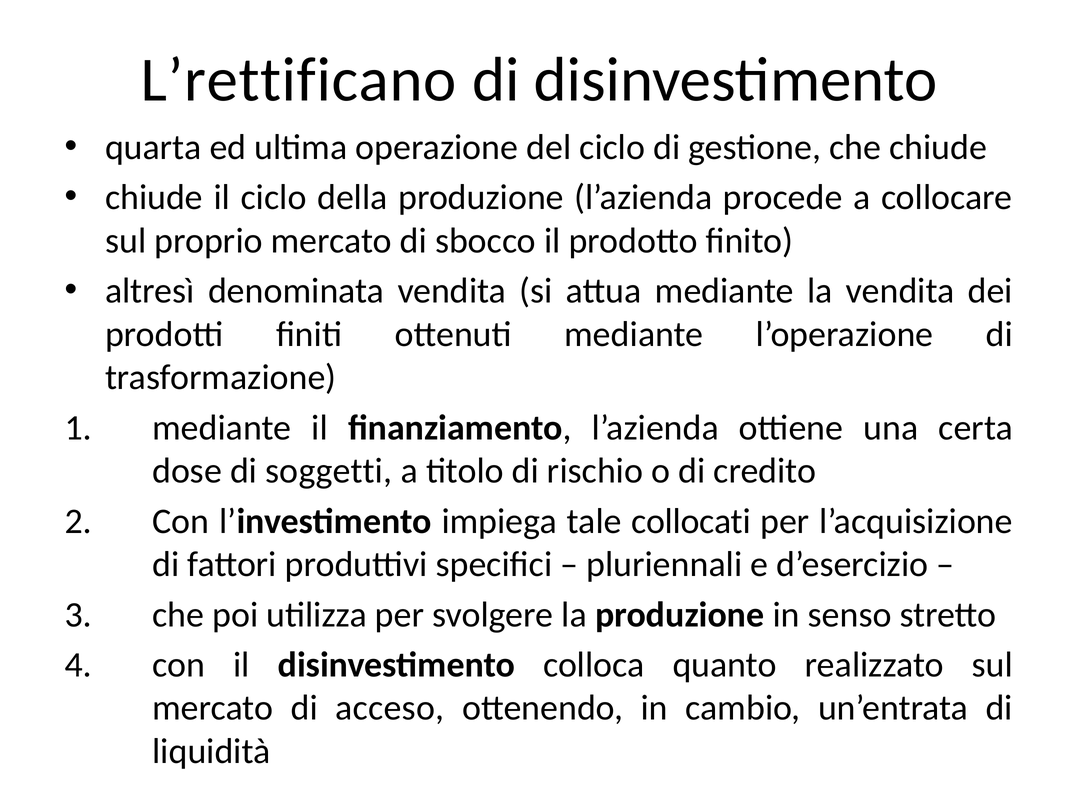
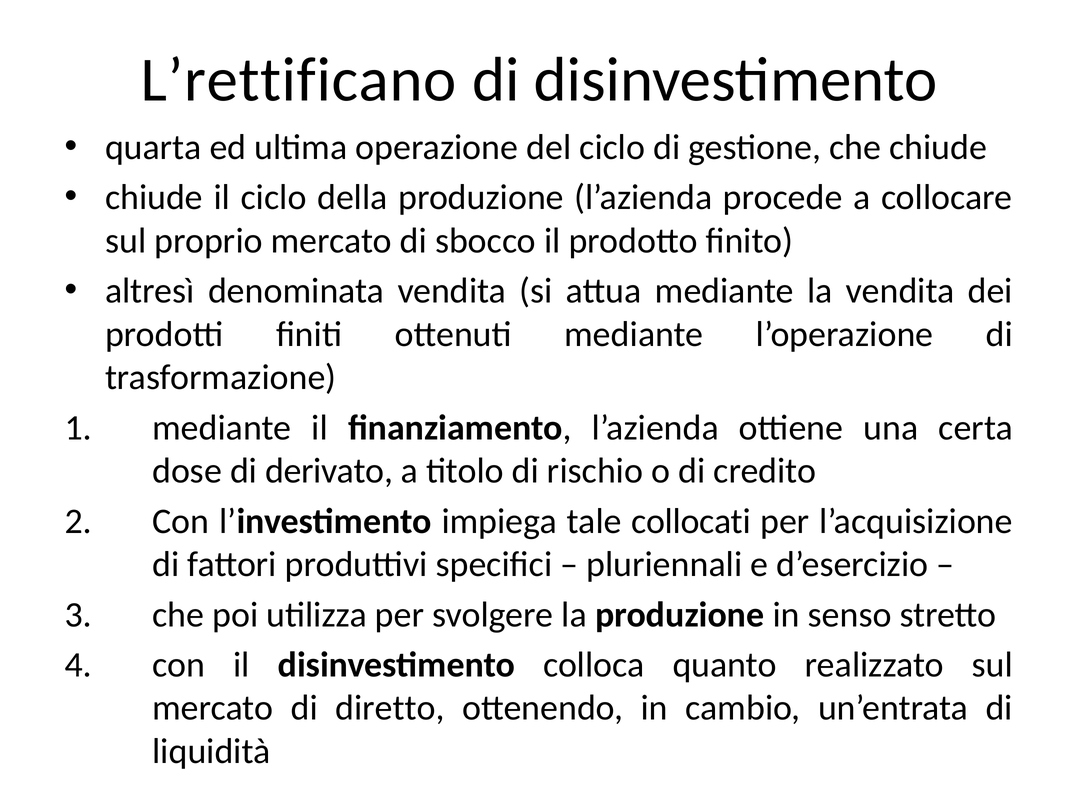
soggetti: soggetti -> derivato
acceso: acceso -> diretto
